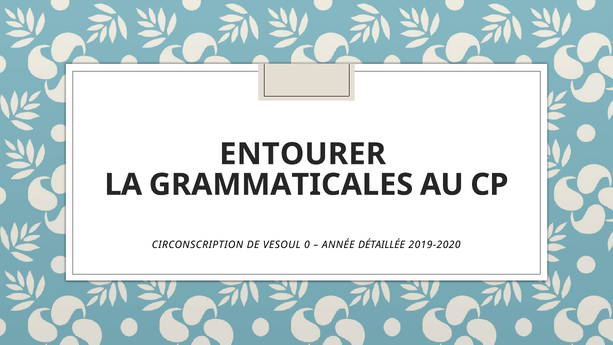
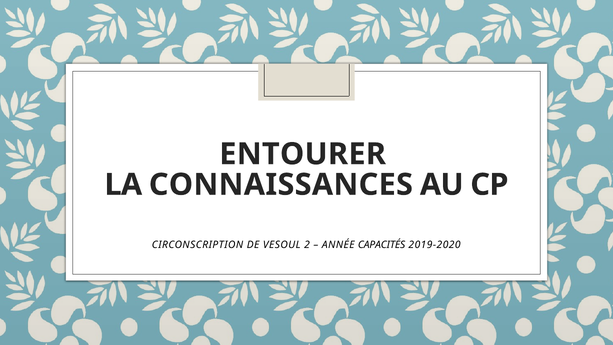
GRAMMATICALES: GRAMMATICALES -> CONNAISSANCES
0: 0 -> 2
DÉTAILLÉE: DÉTAILLÉE -> CAPACITÉS
